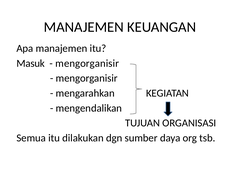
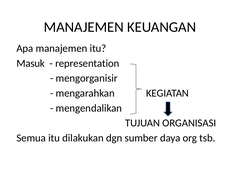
mengorganisir at (87, 63): mengorganisir -> representation
